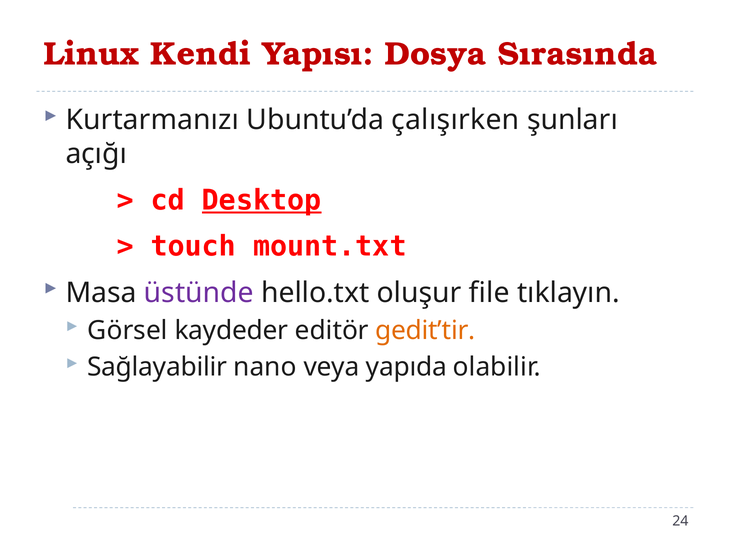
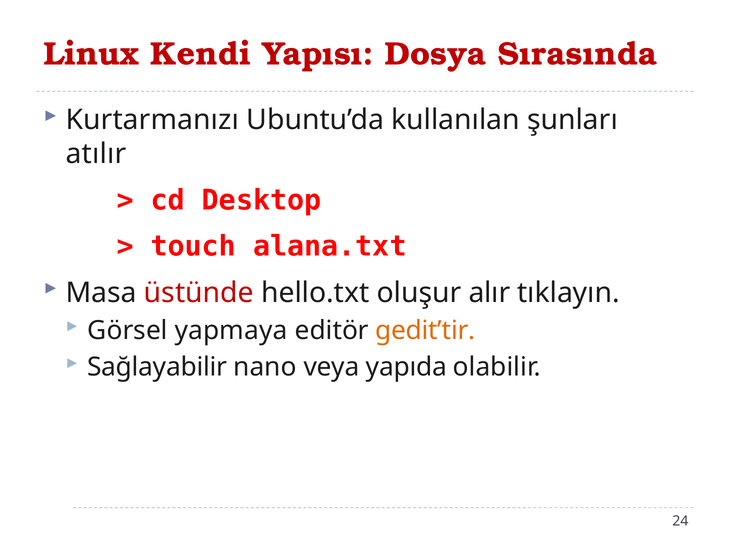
çalışırken: çalışırken -> kullanılan
açığı: açığı -> atılır
Desktop underline: present -> none
mount.txt: mount.txt -> alana.txt
üstünde colour: purple -> red
file: file -> alır
kaydeder: kaydeder -> yapmaya
